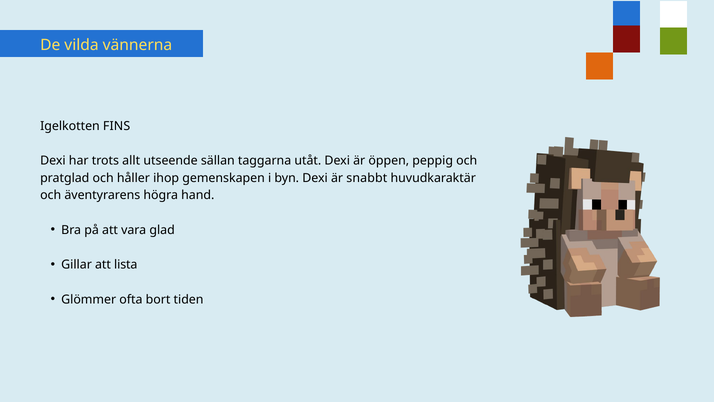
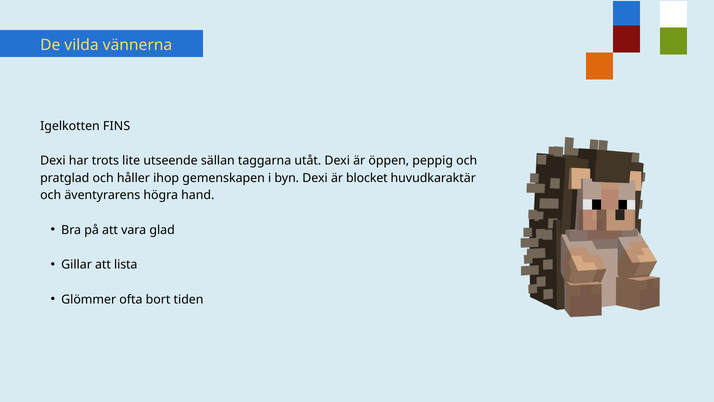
allt: allt -> lite
snabbt: snabbt -> blocket
